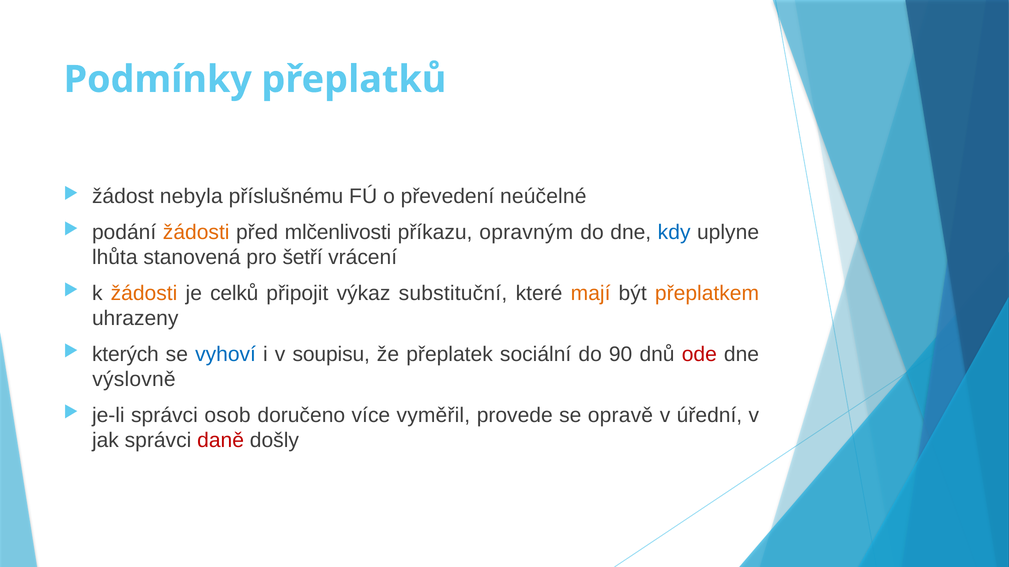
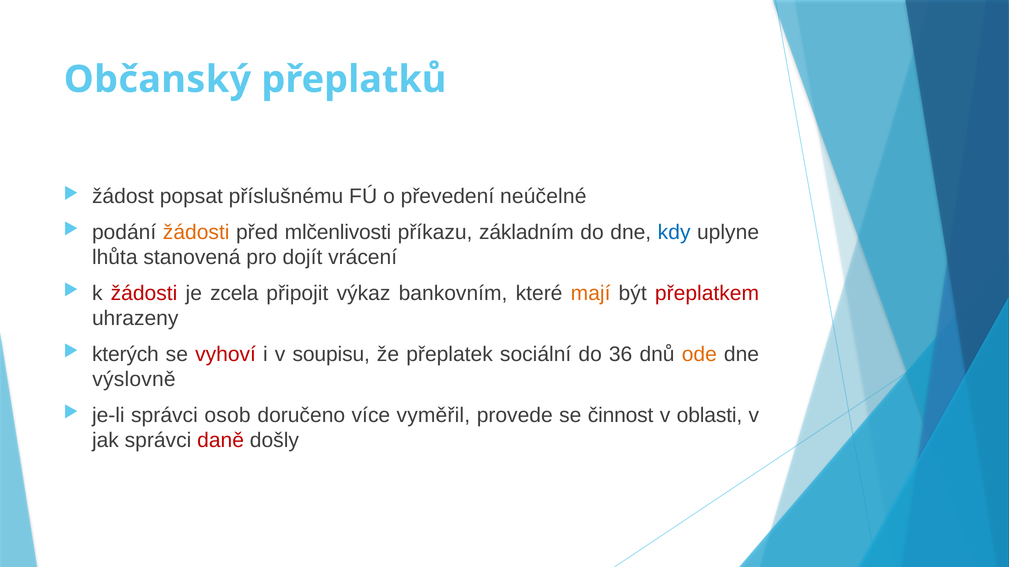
Podmínky: Podmínky -> Občanský
nebyla: nebyla -> popsat
opravným: opravným -> základním
šetří: šetří -> dojít
žádosti at (144, 294) colour: orange -> red
celků: celků -> zcela
substituční: substituční -> bankovním
přeplatkem colour: orange -> red
vyhoví colour: blue -> red
90: 90 -> 36
ode colour: red -> orange
opravě: opravě -> činnost
úřední: úřední -> oblasti
